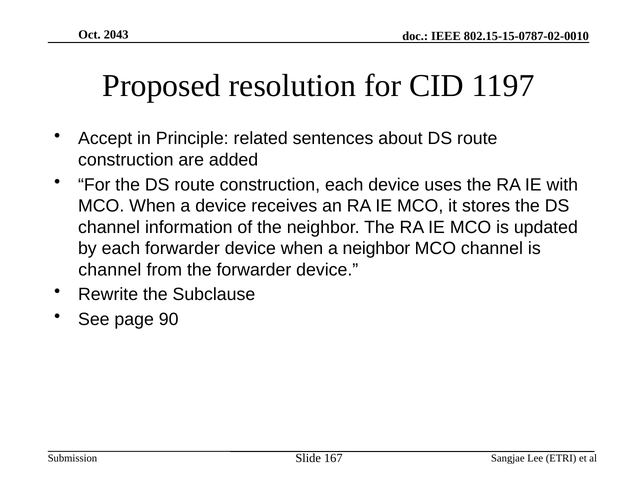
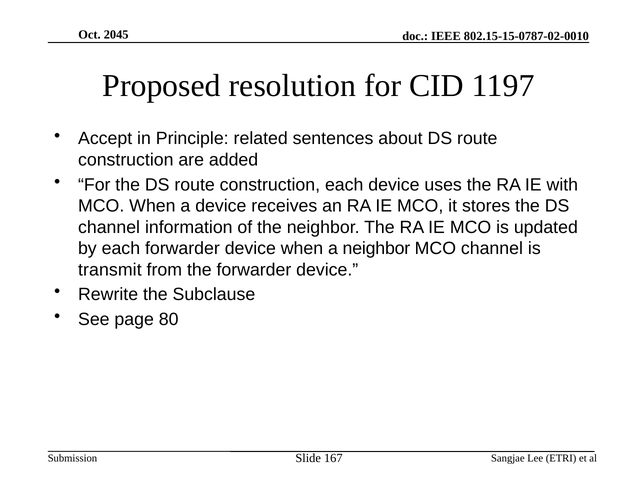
2043: 2043 -> 2045
channel at (110, 270): channel -> transmit
90: 90 -> 80
